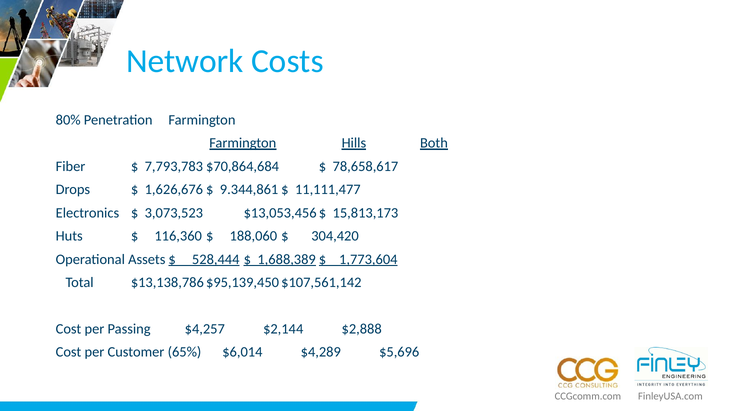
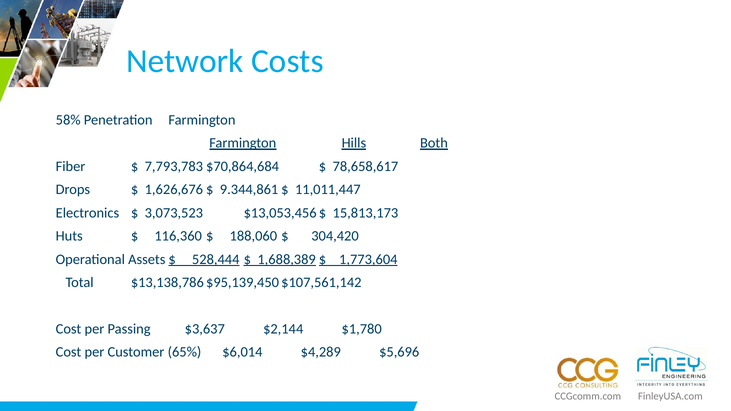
80%: 80% -> 58%
11,111,477: 11,111,477 -> 11,011,447
$4,257: $4,257 -> $3,637
$2,888: $2,888 -> $1,780
